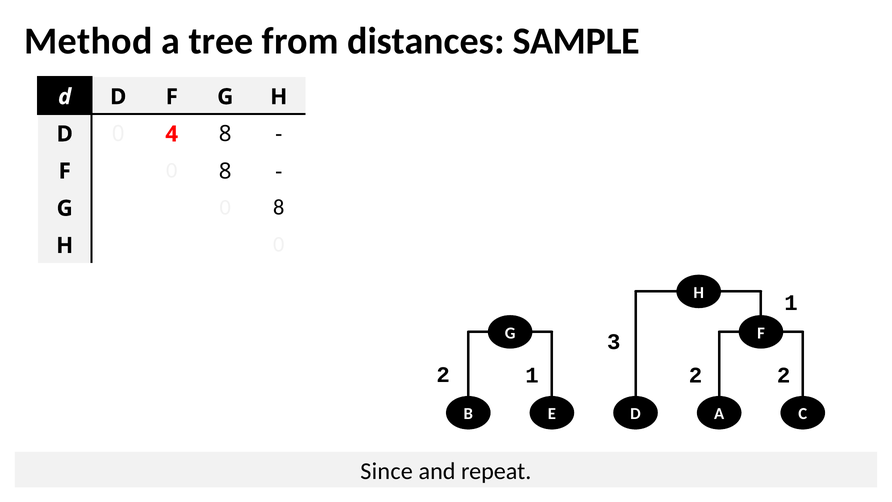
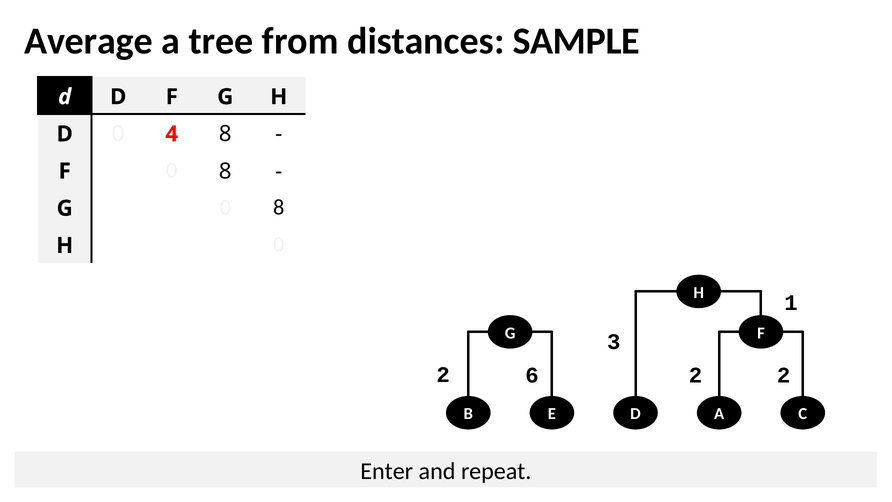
Method: Method -> Average
2 1: 1 -> 6
Since: Since -> Enter
